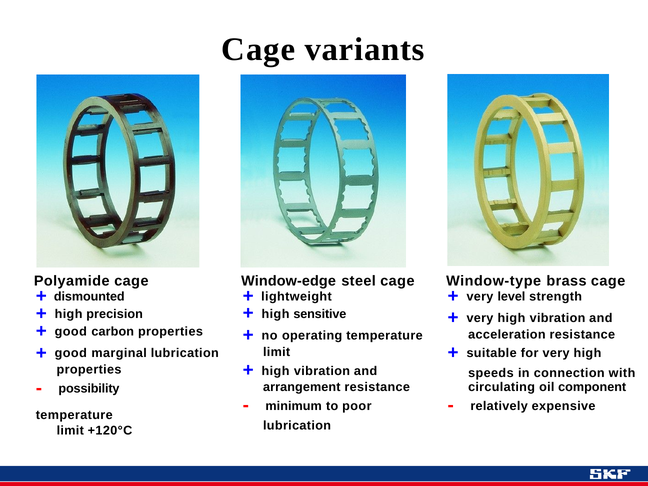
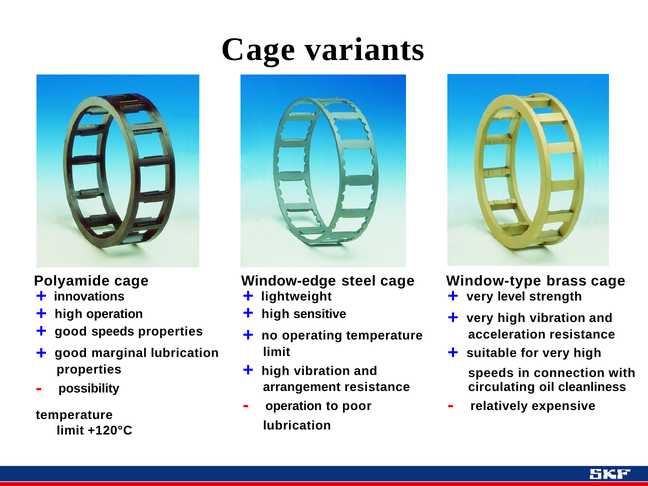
dismounted: dismounted -> innovations
high precision: precision -> operation
good carbon: carbon -> speeds
component: component -> cleanliness
minimum at (294, 406): minimum -> operation
